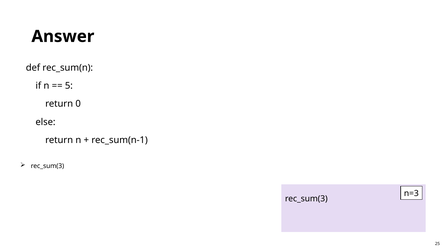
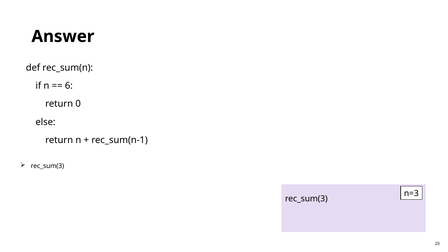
5: 5 -> 6
